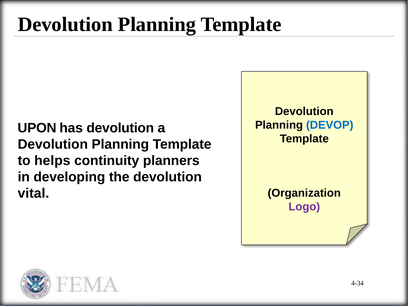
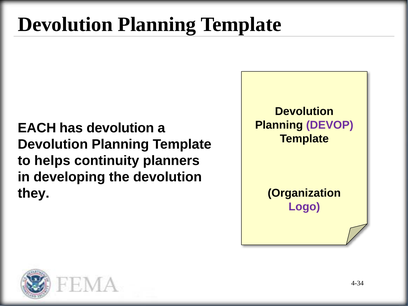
DEVOP colour: blue -> purple
UPON: UPON -> EACH
vital: vital -> they
